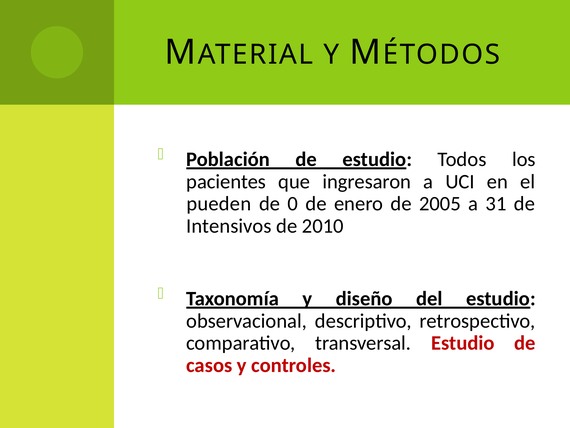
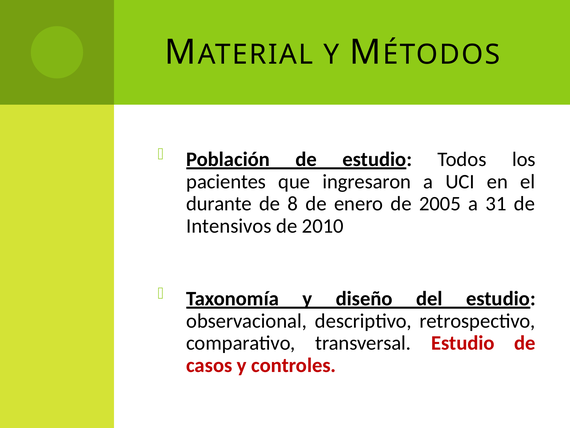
pueden: pueden -> durante
0: 0 -> 8
